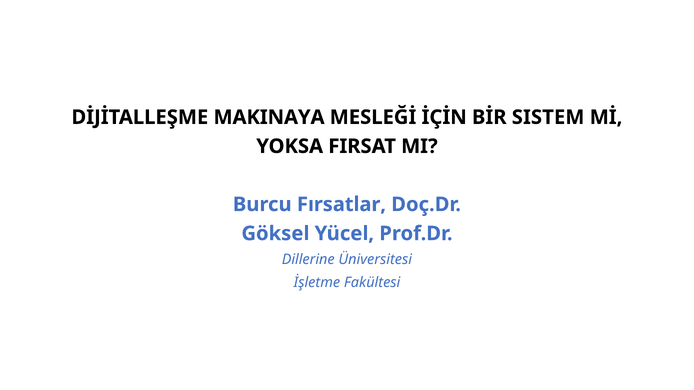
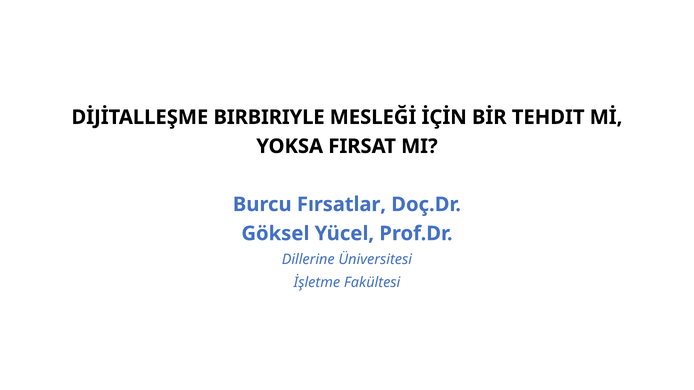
MAKINAYA: MAKINAYA -> BIRBIRIYLE
SISTEM: SISTEM -> TEHDIT
